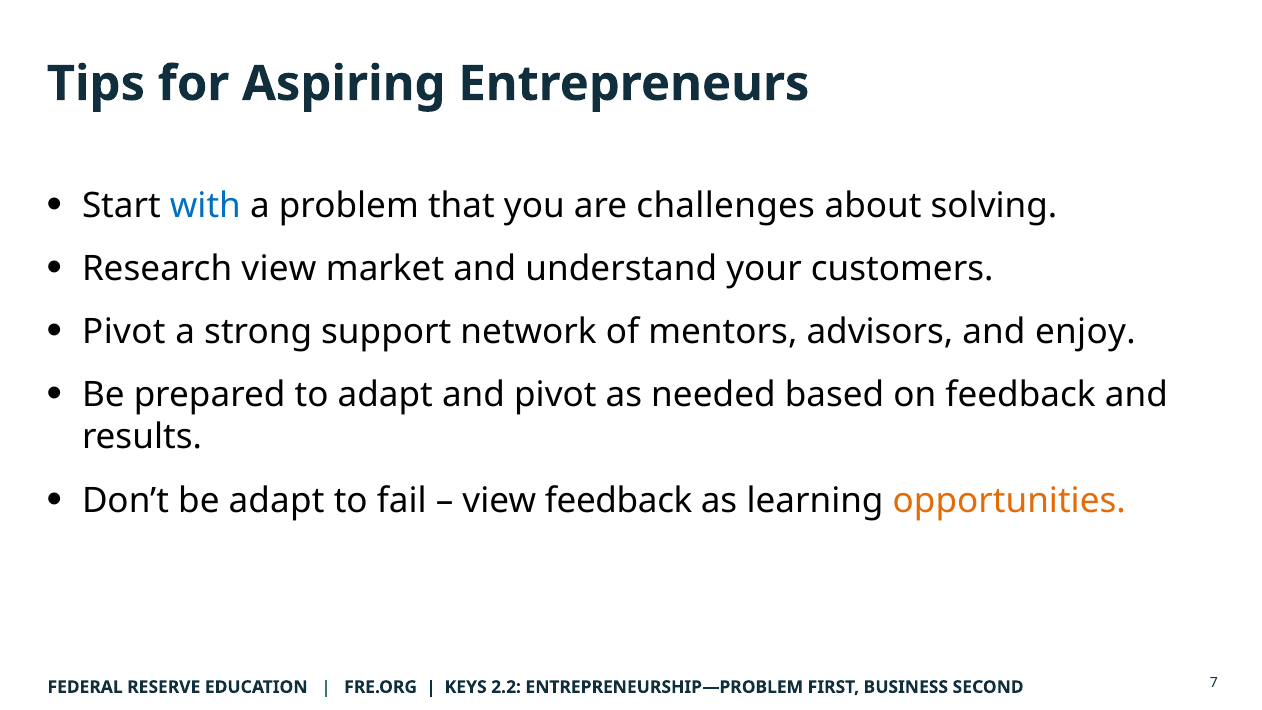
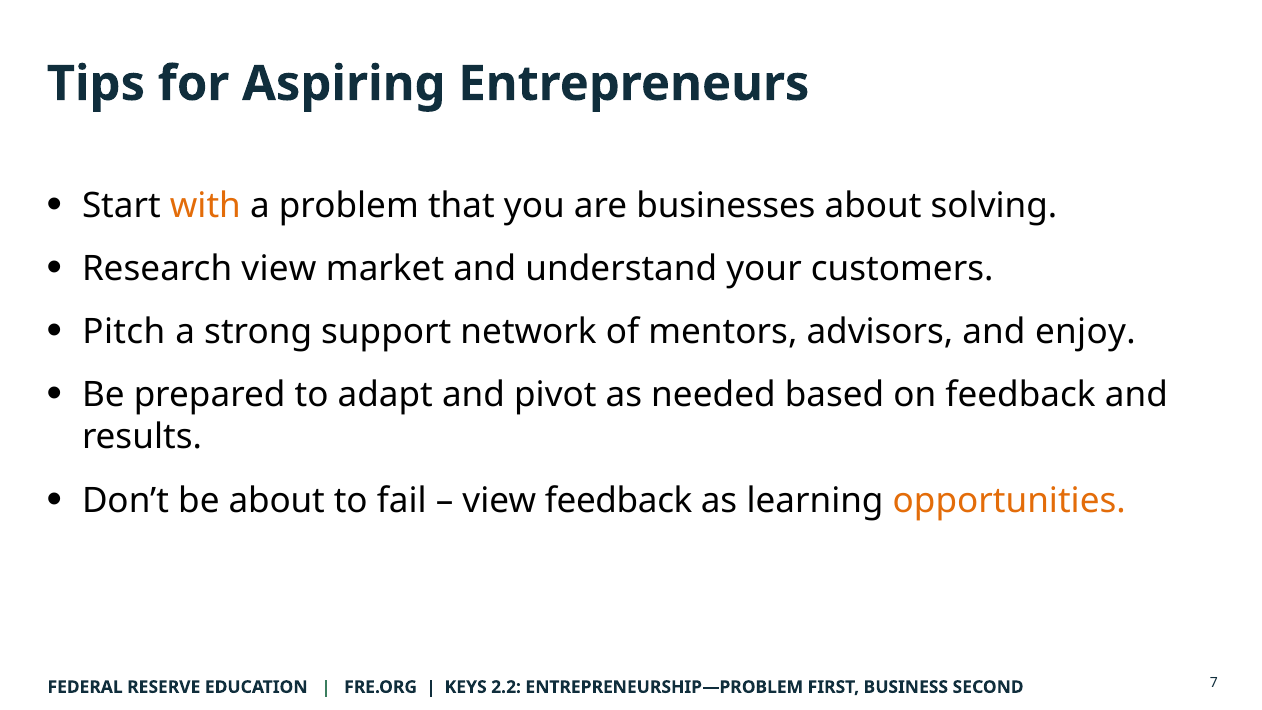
with colour: blue -> orange
challenges: challenges -> businesses
Pivot at (124, 332): Pivot -> Pitch
be adapt: adapt -> about
